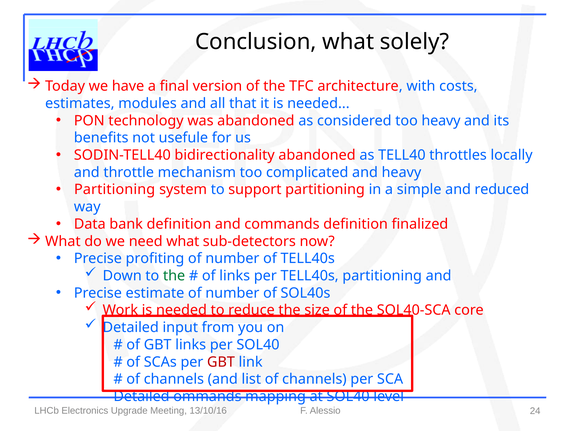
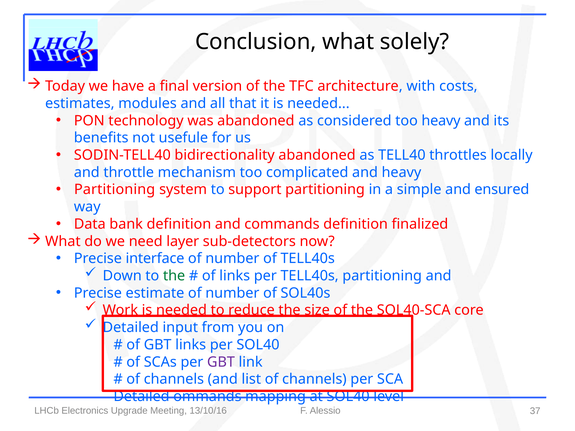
reduced: reduced -> ensured
need what: what -> layer
profiting: profiting -> interface
GBT at (221, 362) colour: red -> purple
24: 24 -> 37
